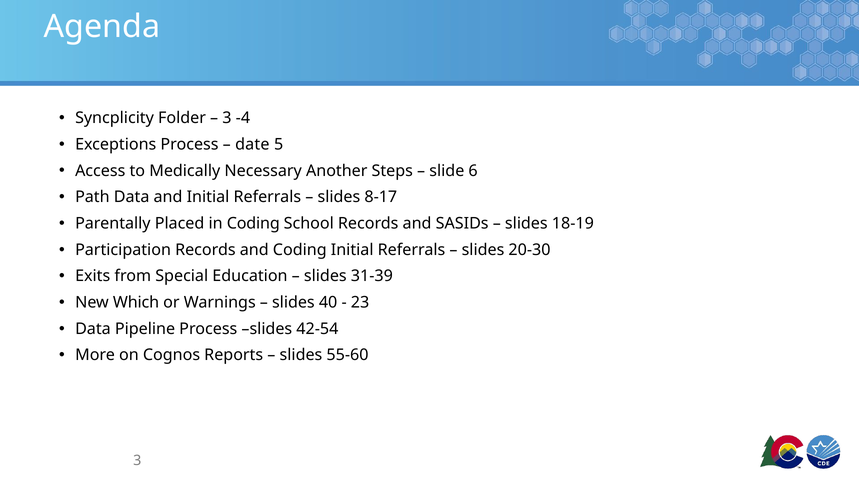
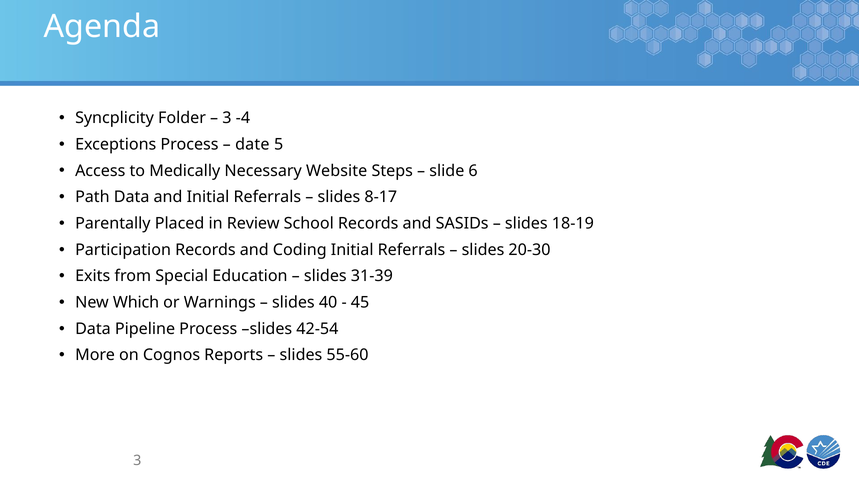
Another: Another -> Website
in Coding: Coding -> Review
23: 23 -> 45
